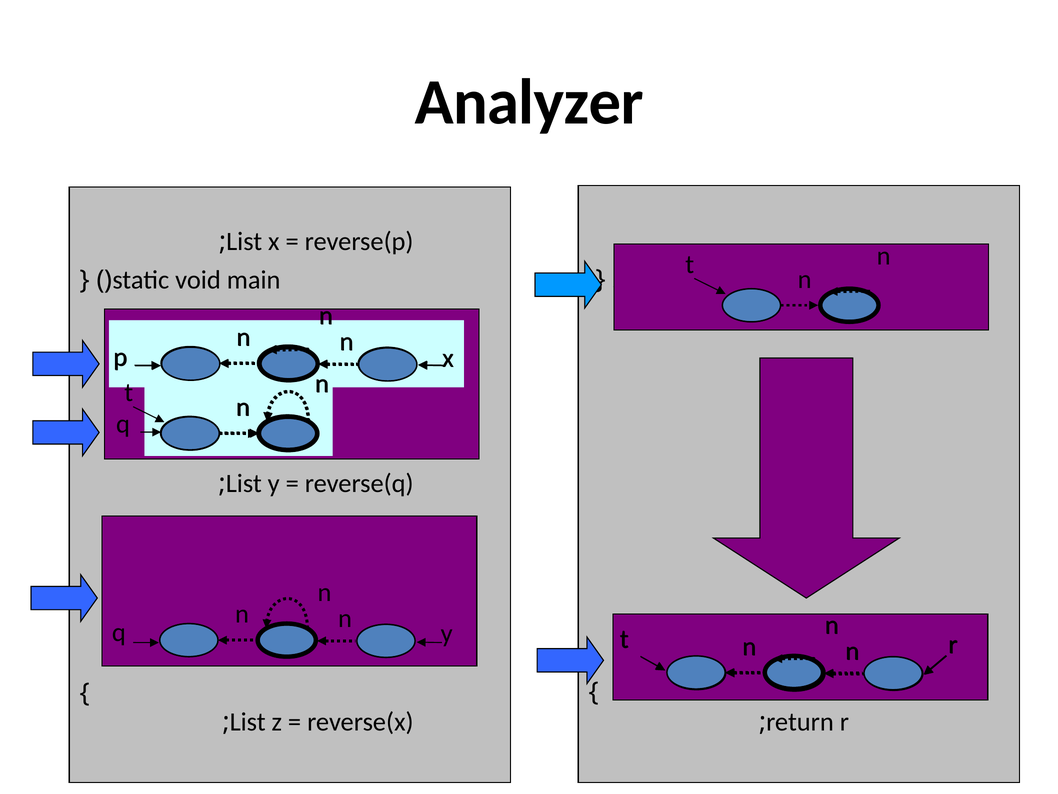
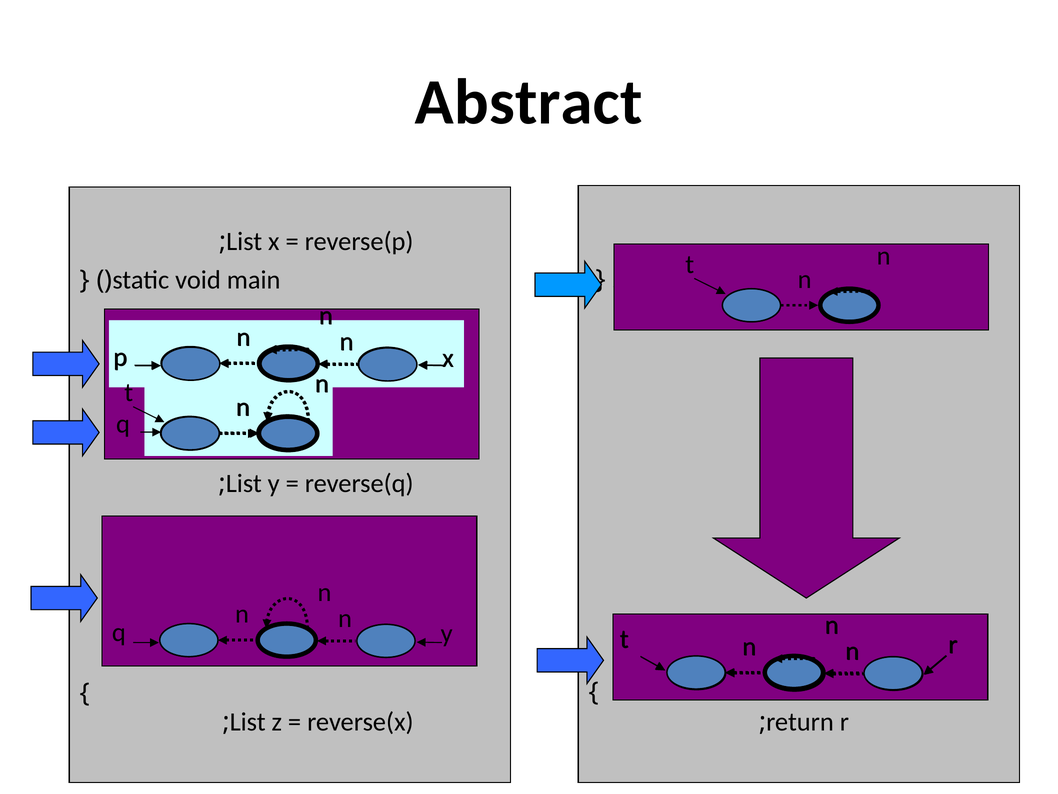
Analyzer: Analyzer -> Abstract
